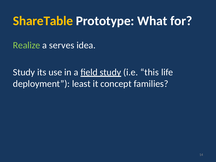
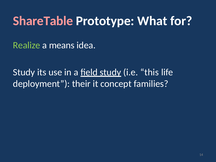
ShareTable colour: yellow -> pink
serves: serves -> means
least: least -> their
